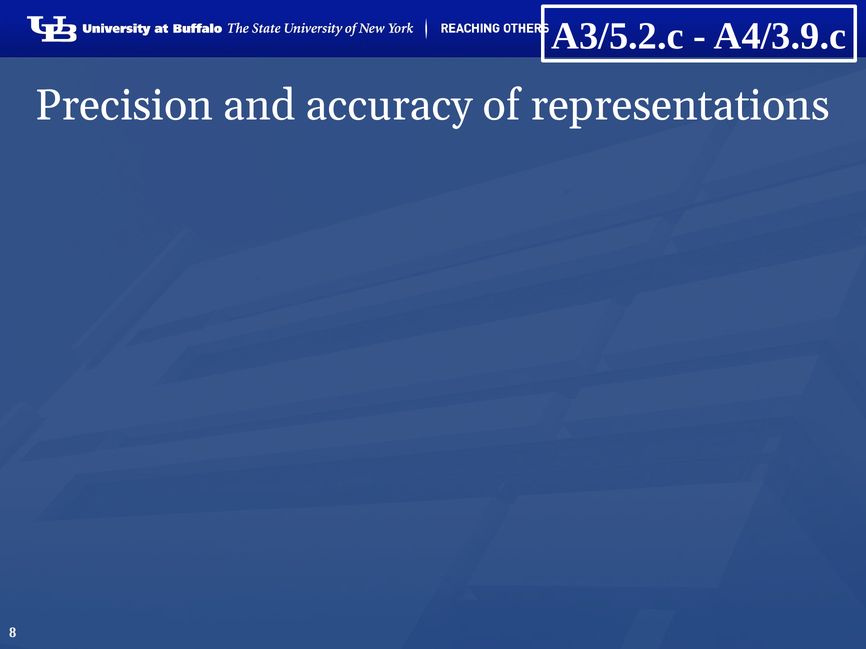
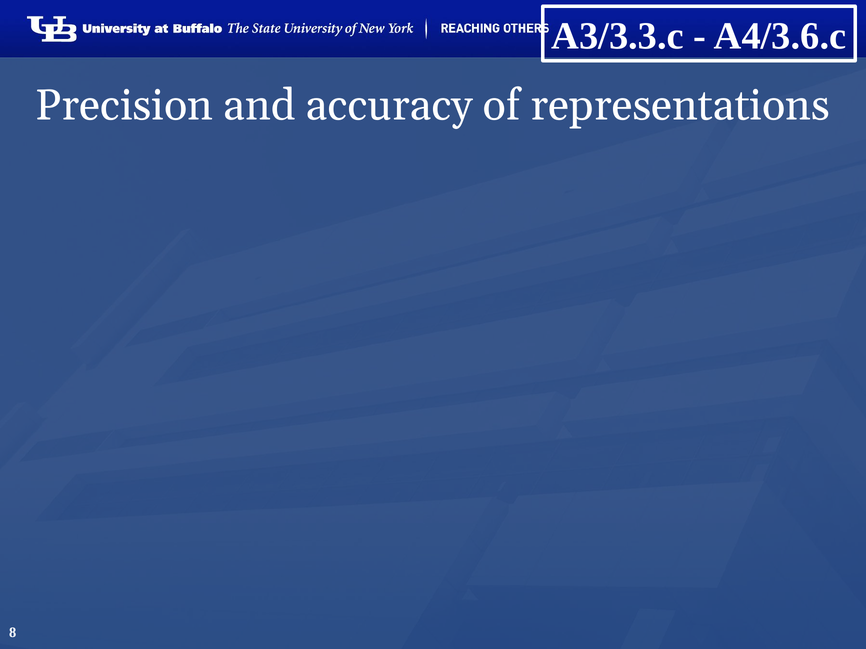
A3/5.2.c: A3/5.2.c -> A3/3.3.c
A4/3.9.c: A4/3.9.c -> A4/3.6.c
